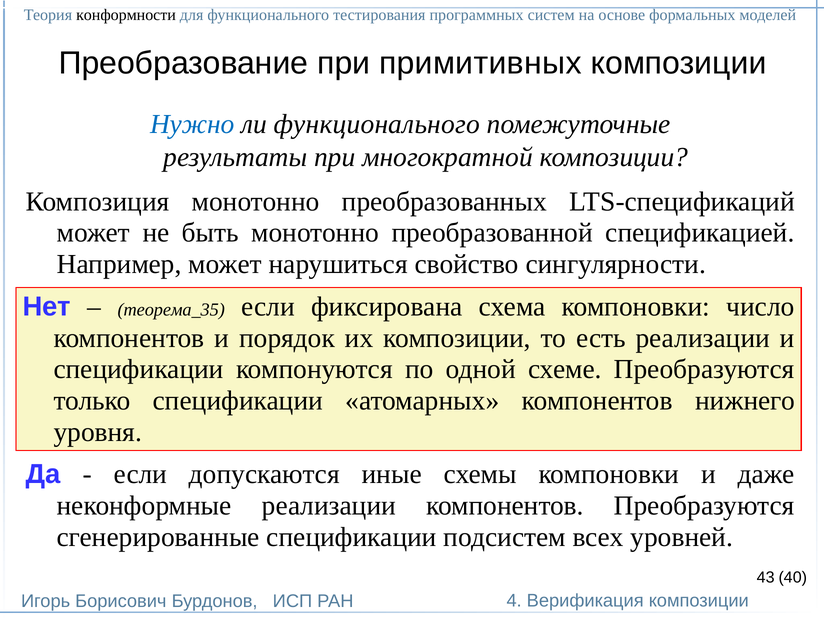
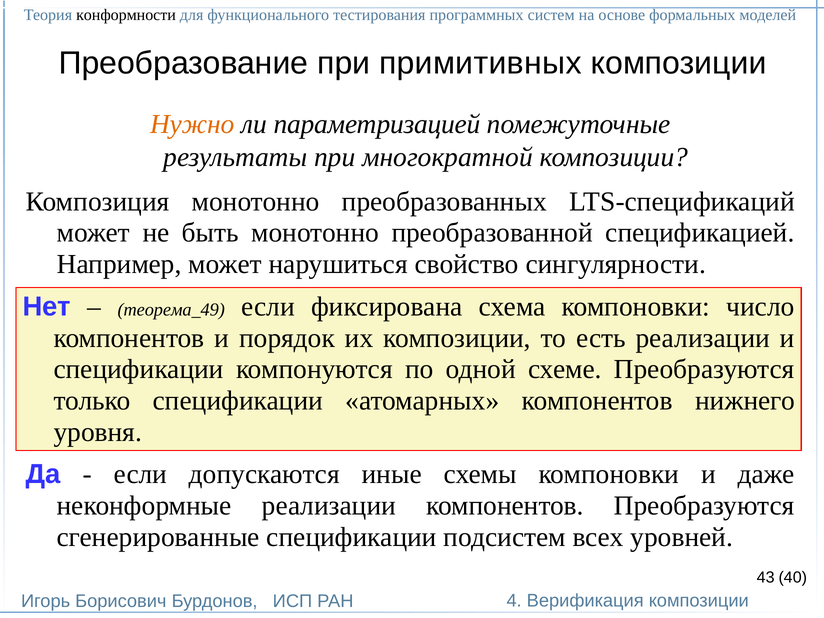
Нужно colour: blue -> orange
ли функционального: функционального -> параметризацией
теорема_35: теорема_35 -> теорема_49
